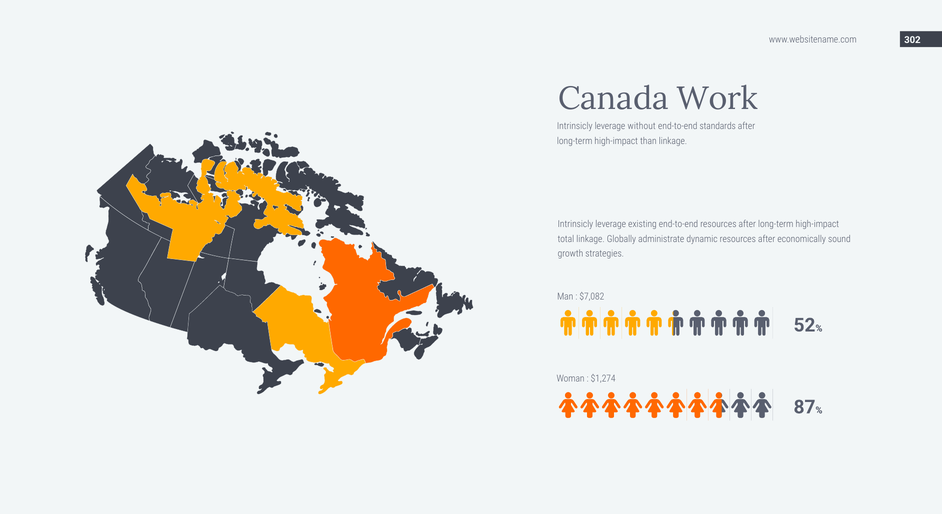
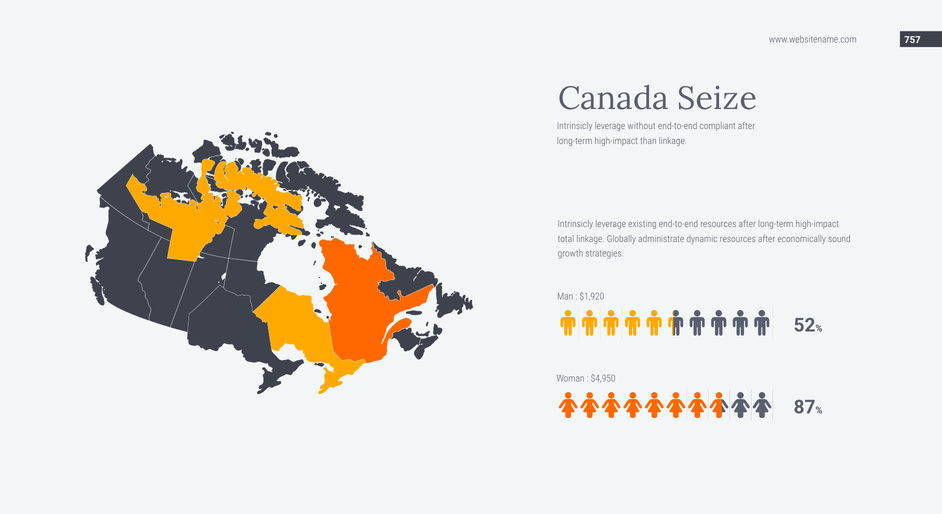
302: 302 -> 757
Work: Work -> Seize
standards: standards -> compliant
$7,082: $7,082 -> $1,920
$1,274: $1,274 -> $4,950
